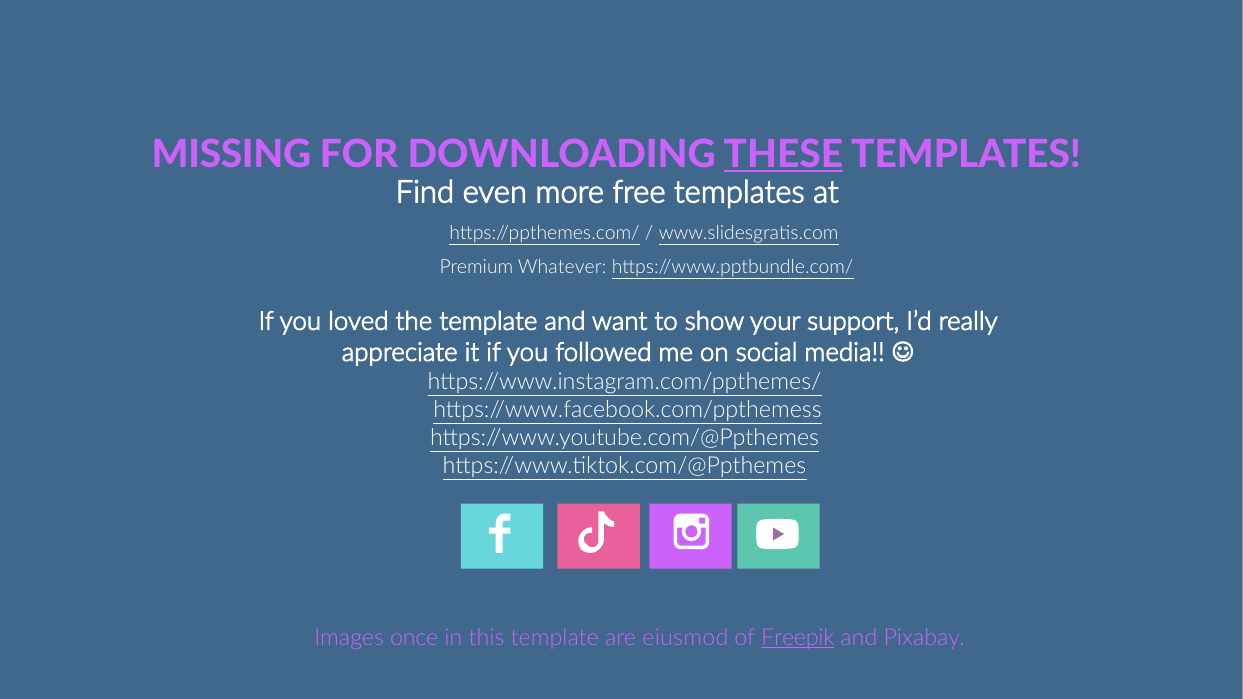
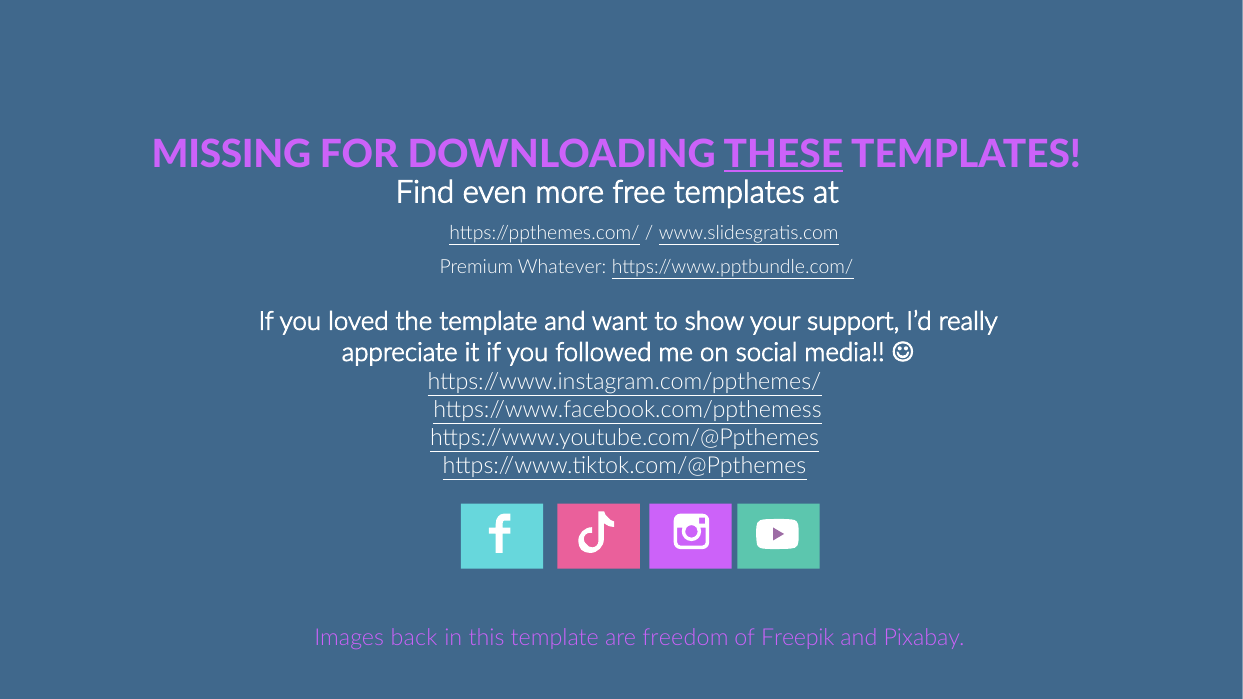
once: once -> back
eiusmod: eiusmod -> freedom
Freepik underline: present -> none
